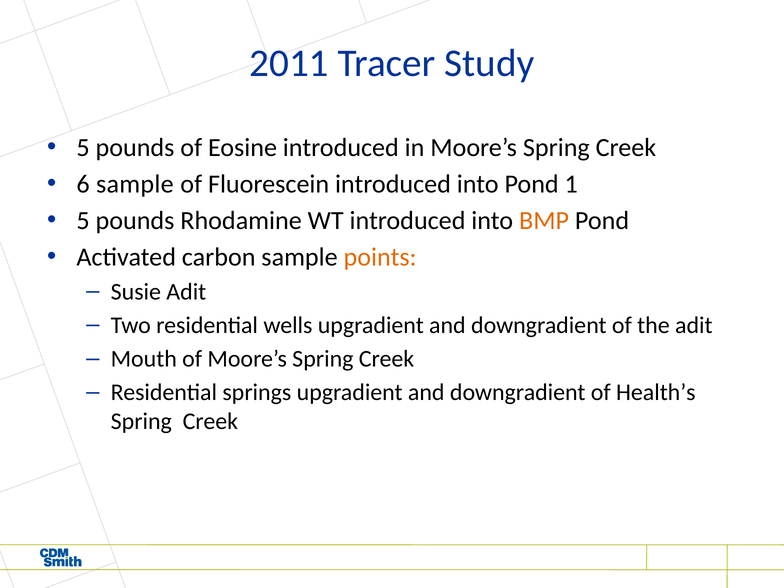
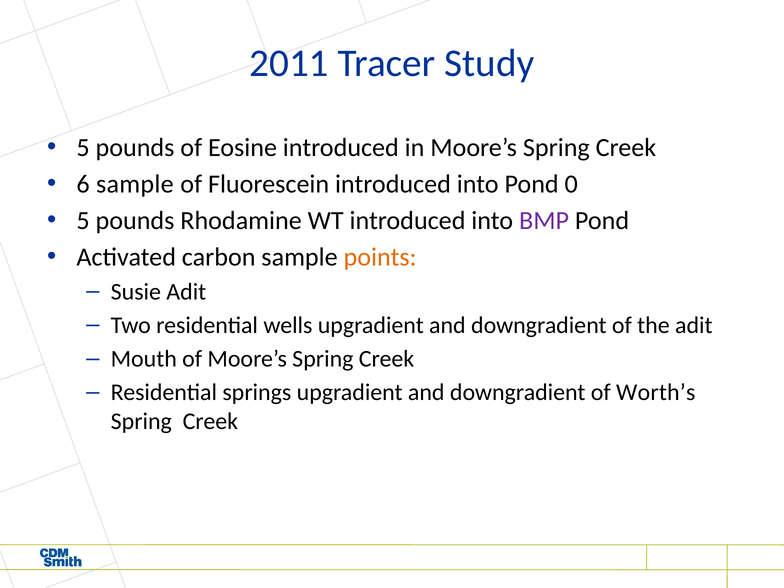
1: 1 -> 0
BMP colour: orange -> purple
Health’s: Health’s -> Worth’s
